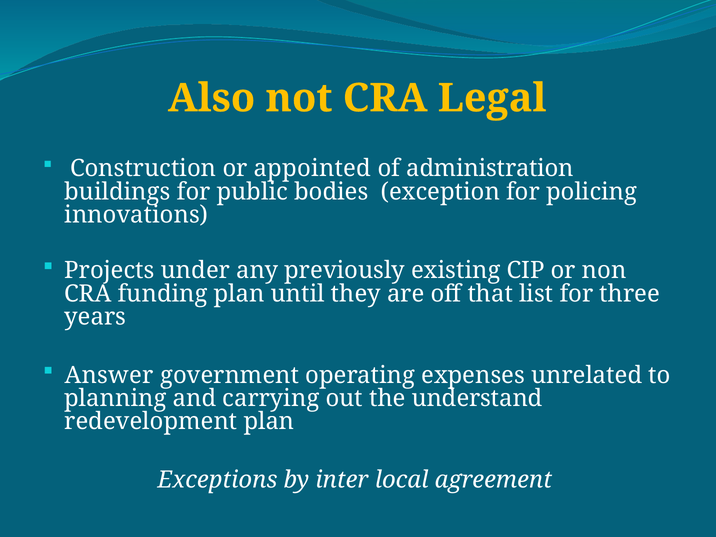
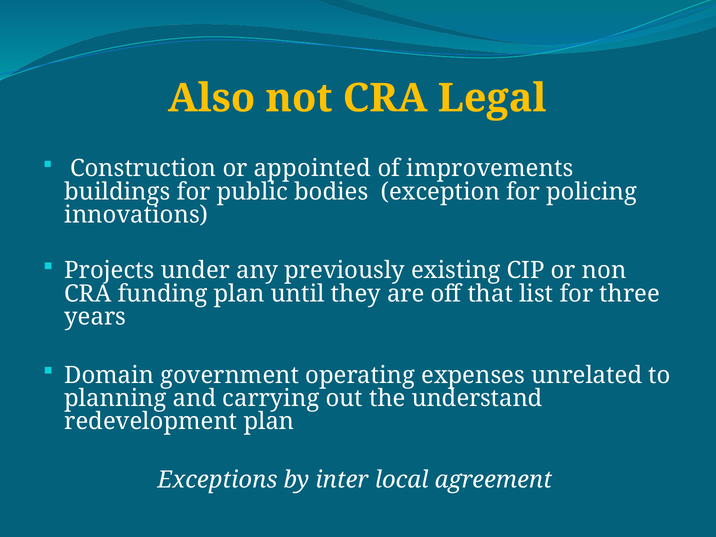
administration: administration -> improvements
Answer: Answer -> Domain
